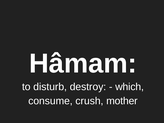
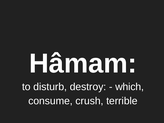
mother: mother -> terrible
